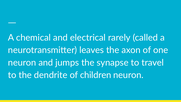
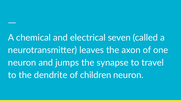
rarely: rarely -> seven
